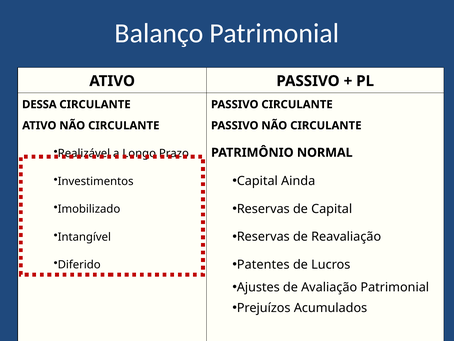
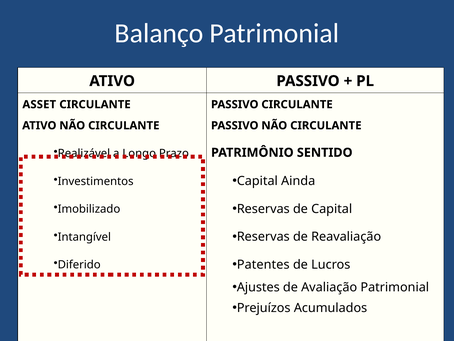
DESSA: DESSA -> ASSET
NORMAL: NORMAL -> SENTIDO
